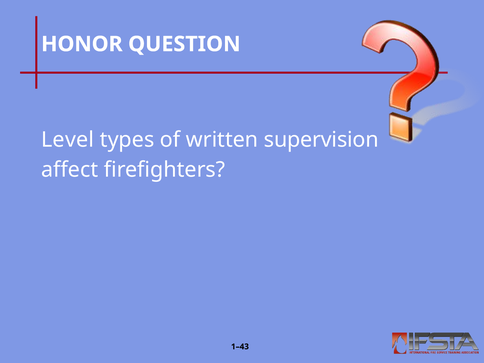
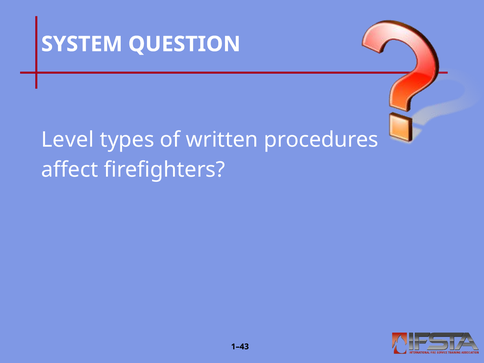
HONOR: HONOR -> SYSTEM
supervision: supervision -> procedures
